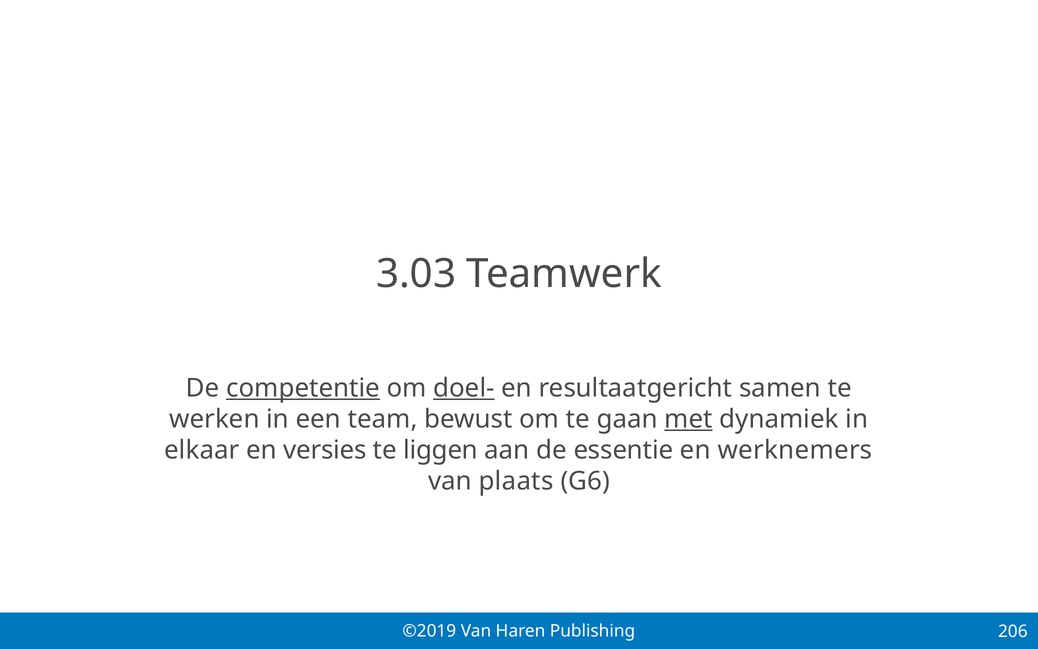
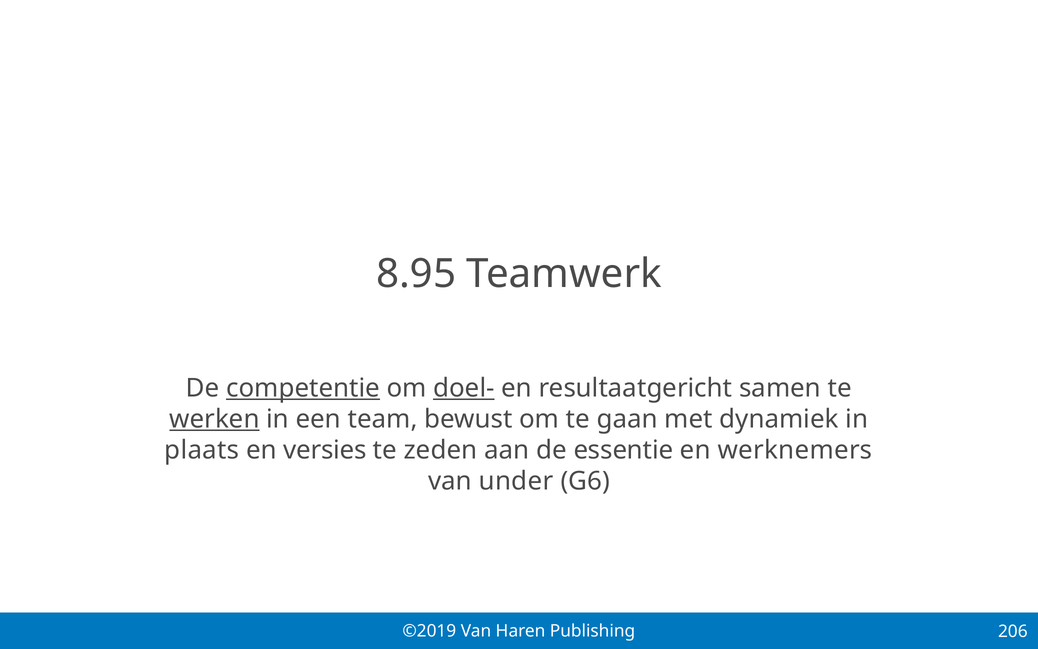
3.03: 3.03 -> 8.95
werken underline: none -> present
met underline: present -> none
elkaar: elkaar -> plaats
liggen: liggen -> zeden
plaats: plaats -> under
